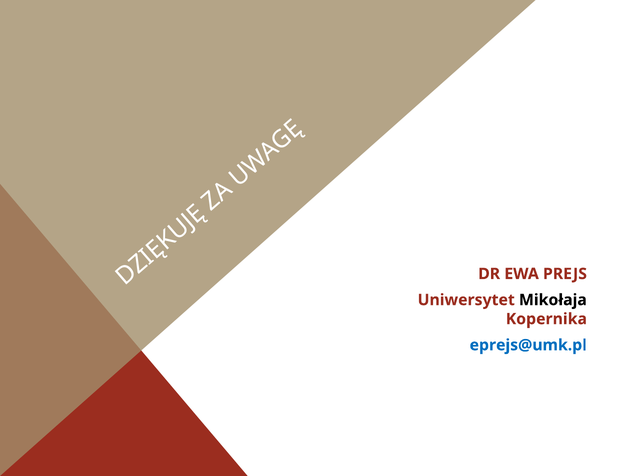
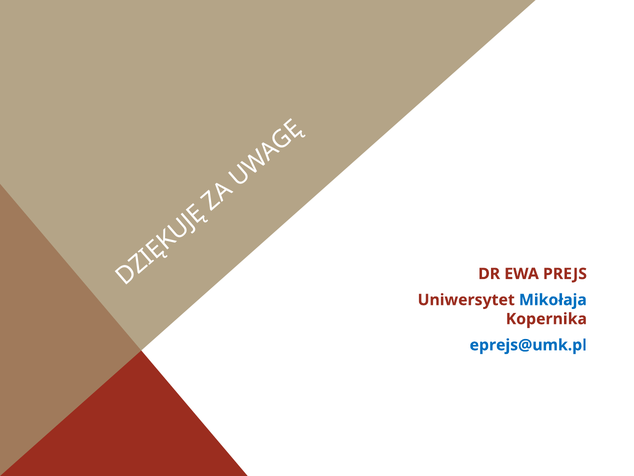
Mikołaja colour: black -> blue
